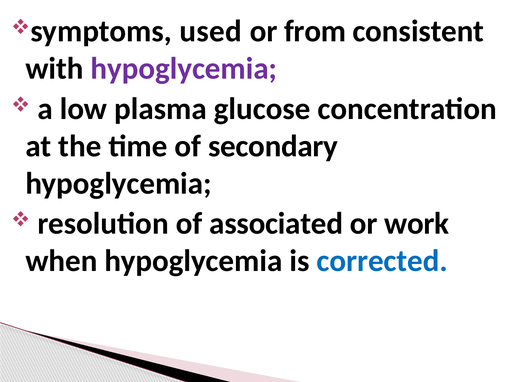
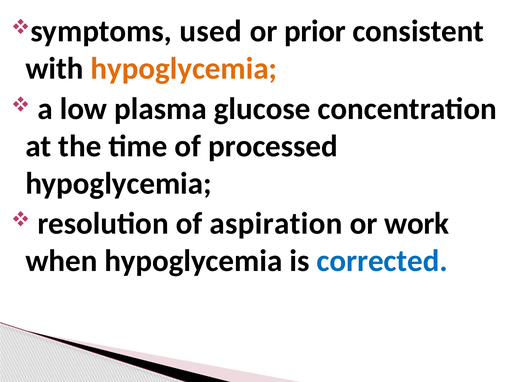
from: from -> prior
hypoglycemia at (184, 69) colour: purple -> orange
secondary: secondary -> processed
associated: associated -> aspiration
